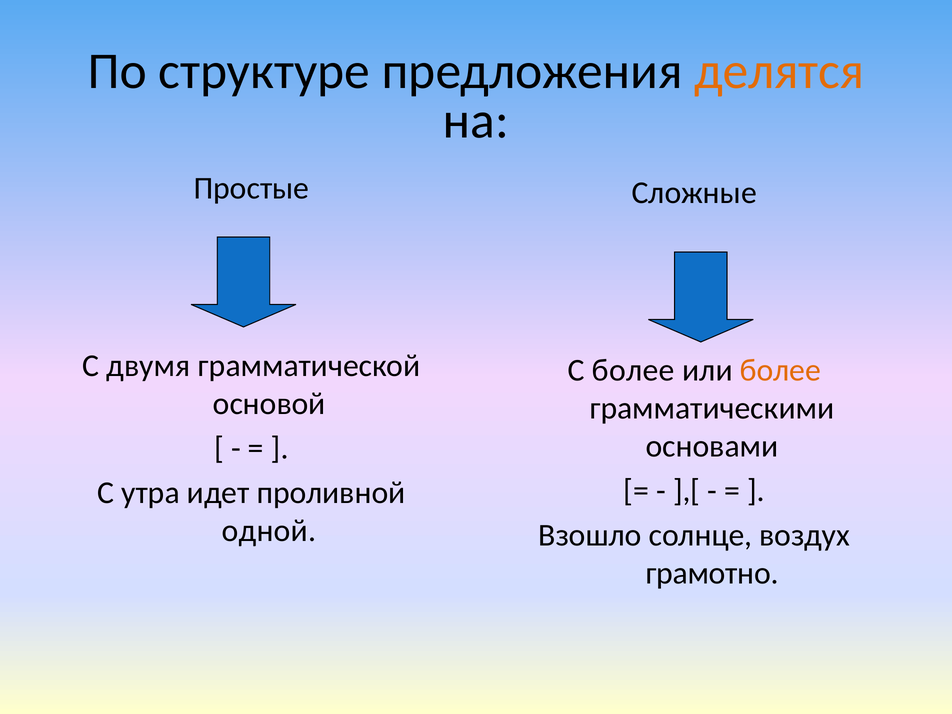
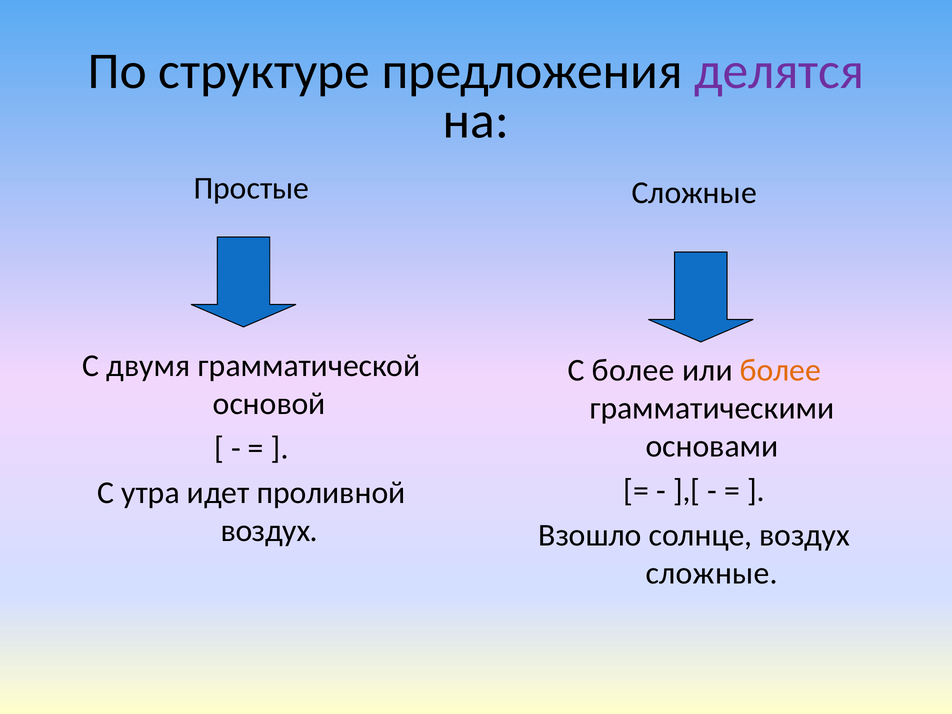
делятся colour: orange -> purple
одной at (269, 531): одной -> воздух
грамотно at (712, 573): грамотно -> сложные
